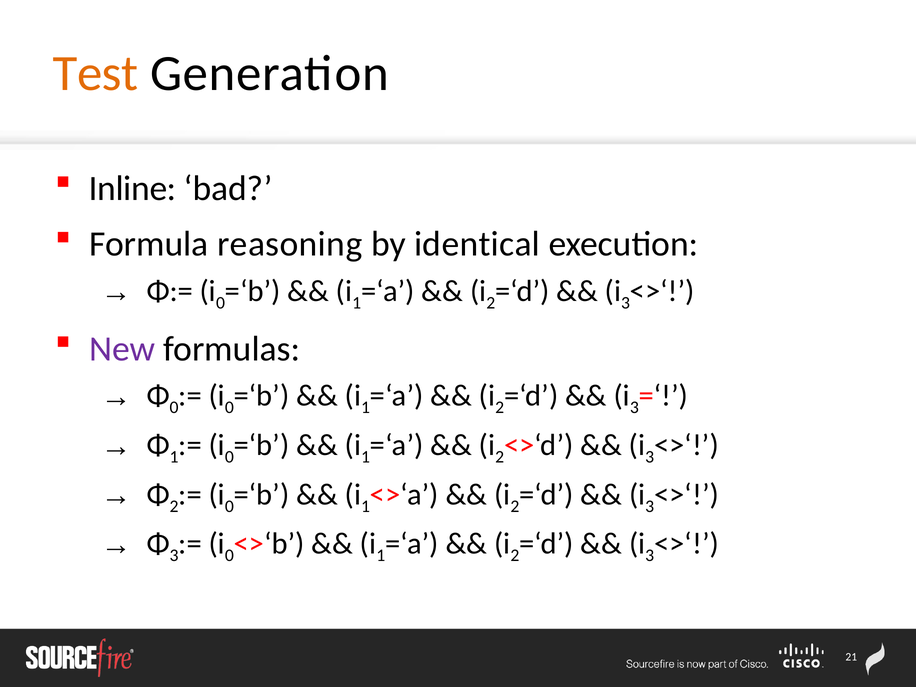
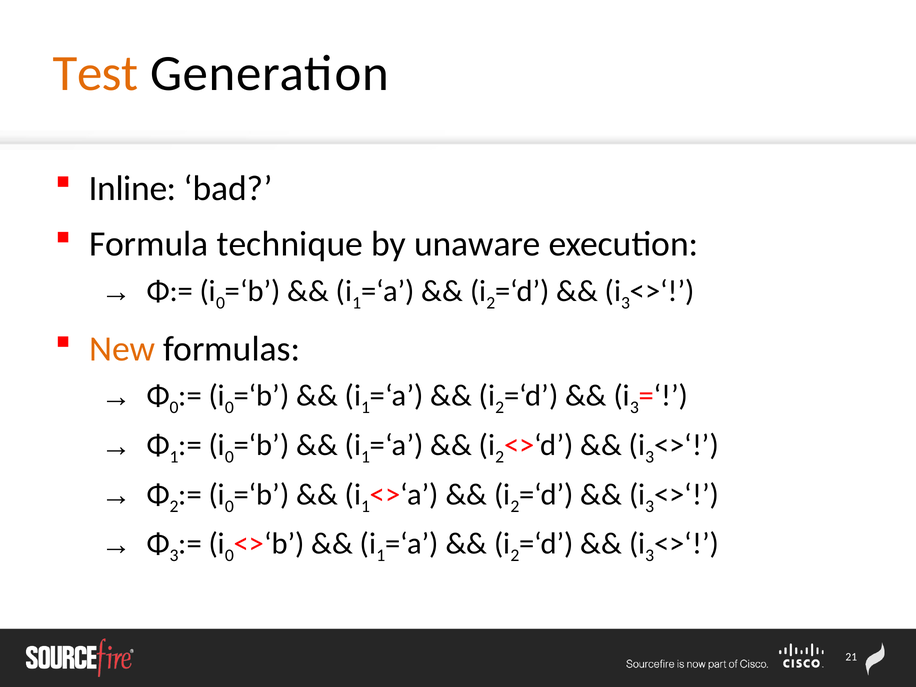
reasoning: reasoning -> technique
identical: identical -> unaware
New colour: purple -> orange
